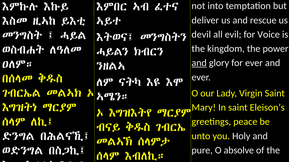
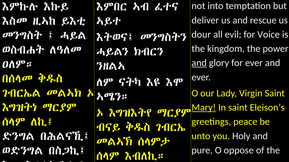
devil: devil -> dour
Mary underline: none -> present
absolve: absolve -> oppose
